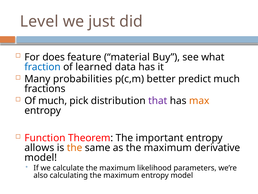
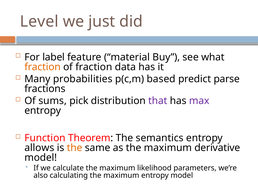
does: does -> label
fraction at (43, 67) colour: blue -> orange
of learned: learned -> fraction
better: better -> based
predict much: much -> parse
Of much: much -> sums
max colour: orange -> purple
important: important -> semantics
